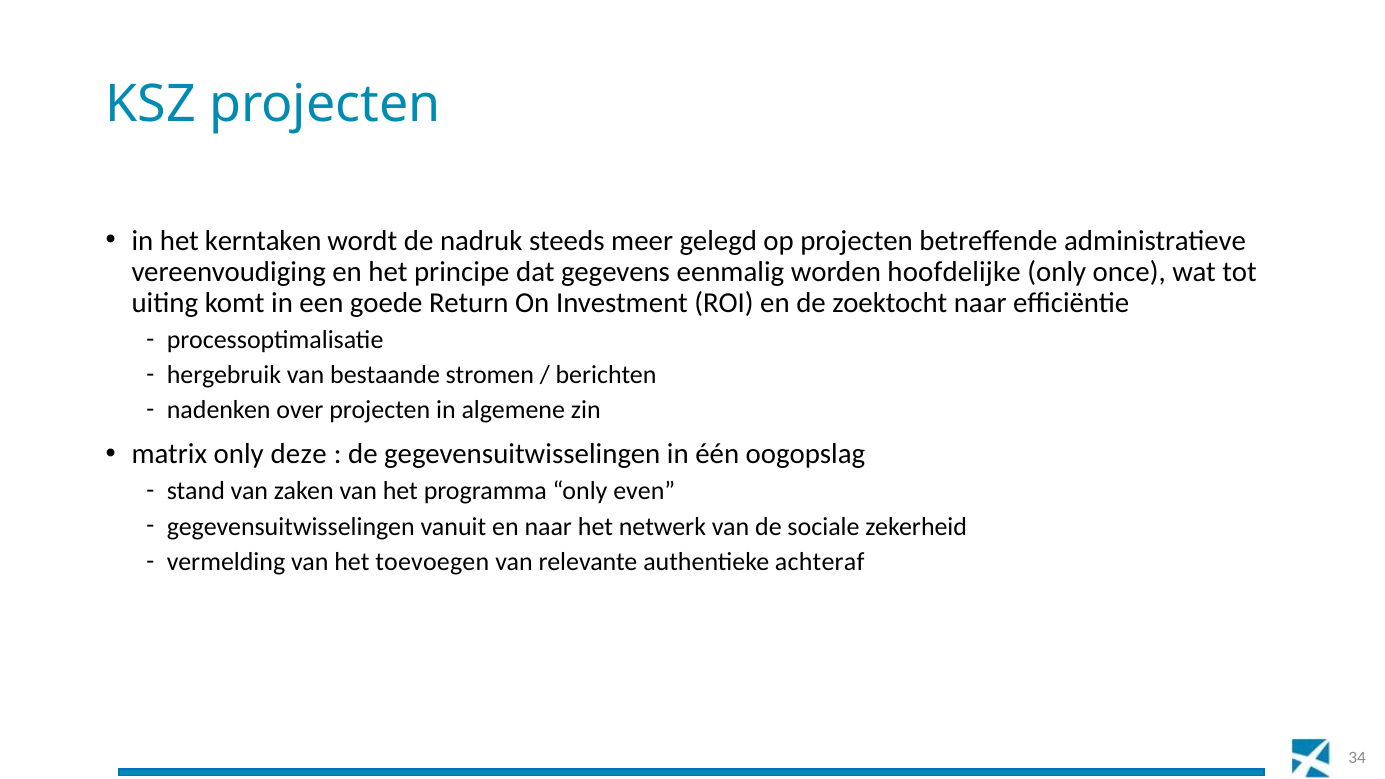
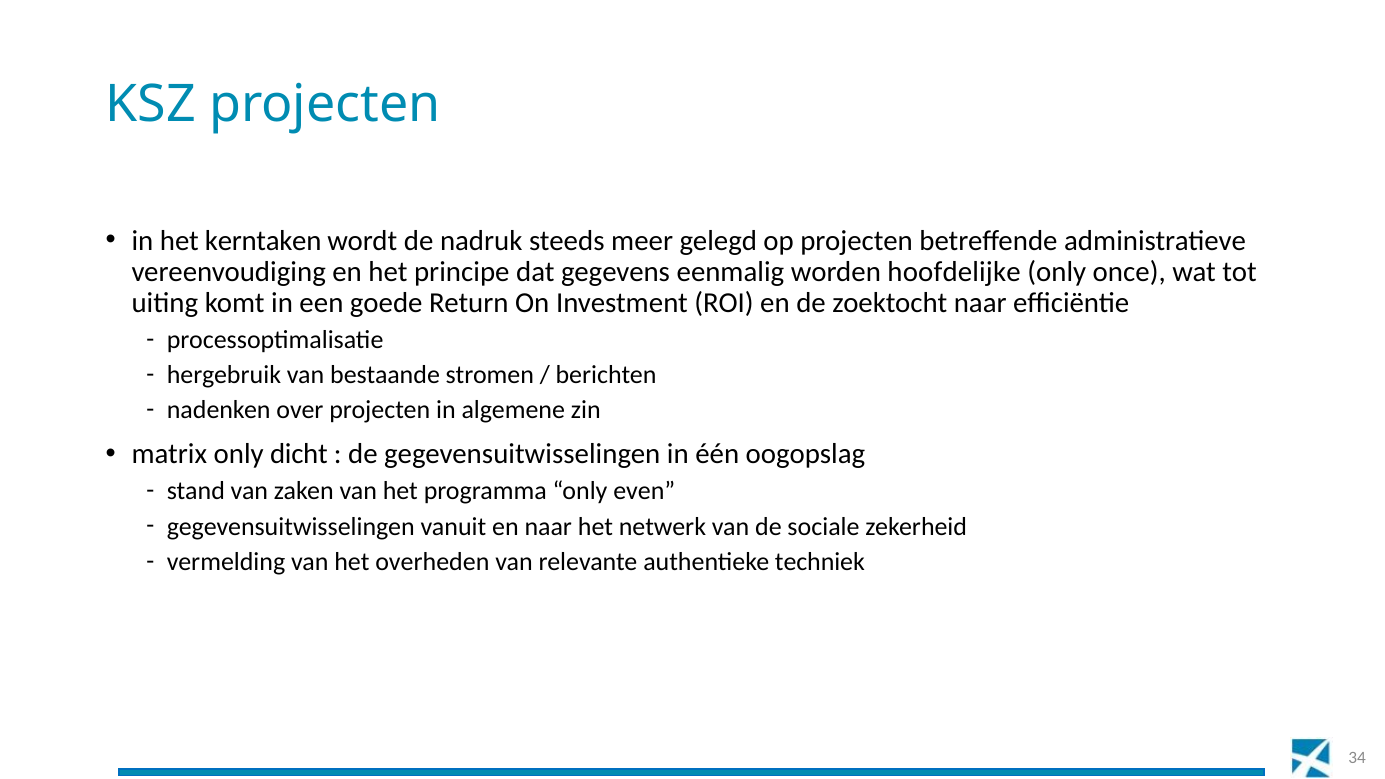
deze: deze -> dicht
toevoegen: toevoegen -> overheden
achteraf: achteraf -> techniek
